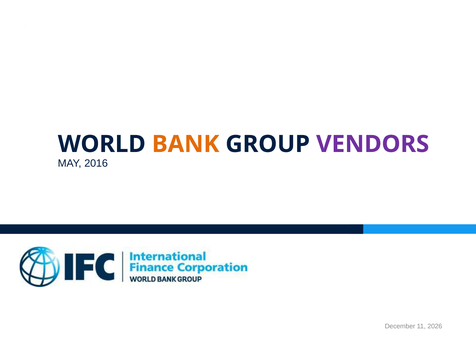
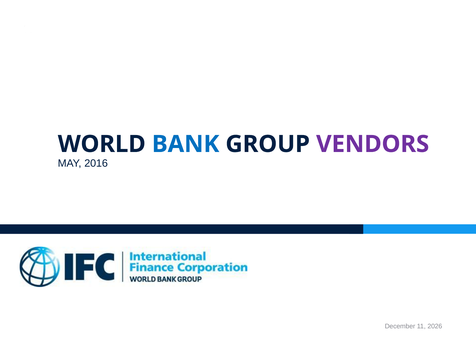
BANK colour: orange -> blue
